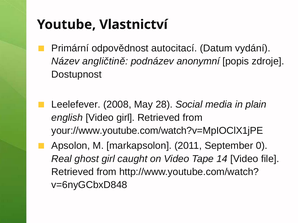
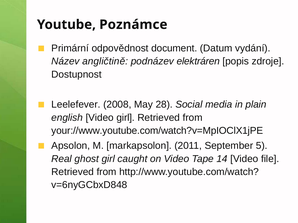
Vlastnictví: Vlastnictví -> Poznámce
autocitací: autocitací -> document
anonymní: anonymní -> elektráren
0: 0 -> 5
